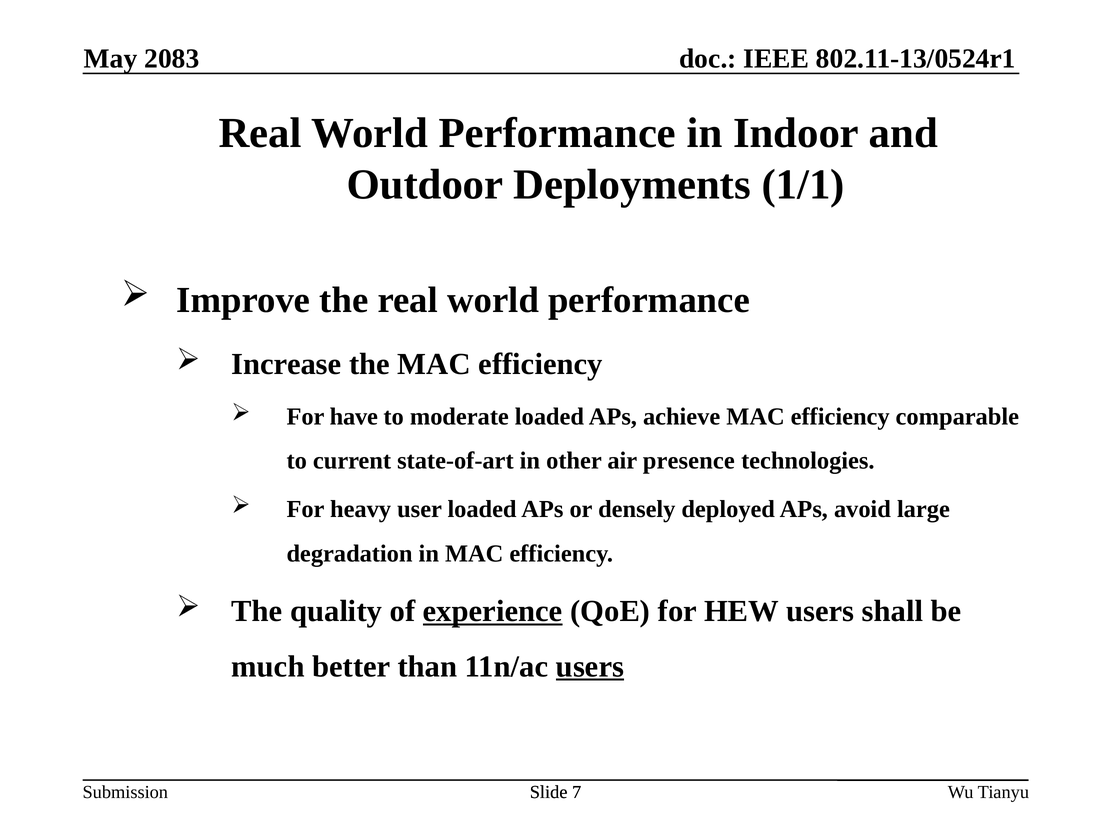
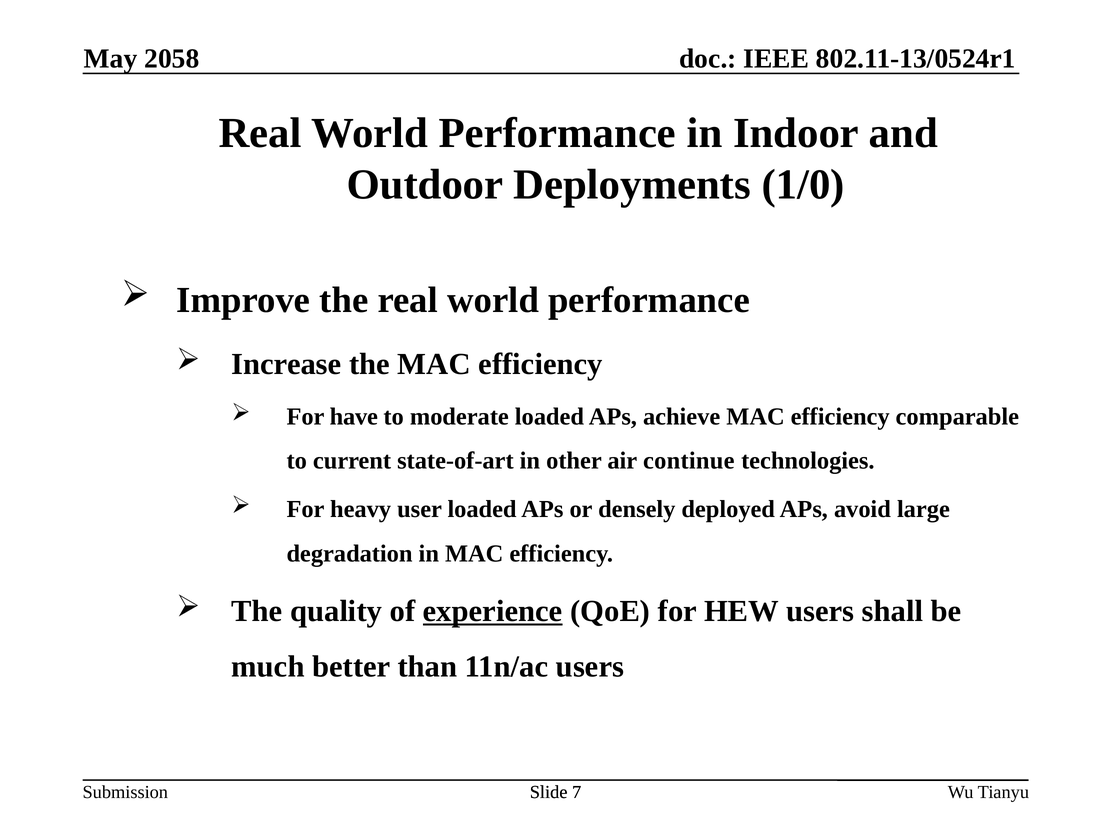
2083: 2083 -> 2058
1/1: 1/1 -> 1/0
presence: presence -> continue
users at (590, 667) underline: present -> none
